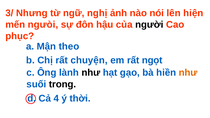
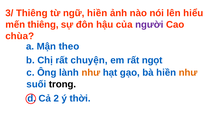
3/ Nhưng: Nhưng -> Thiêng
ngữ nghị: nghị -> hiền
hiện: hiện -> hiểu
mến ngưòi: ngưòi -> thiêng
người colour: black -> purple
phục: phục -> chùa
như at (91, 73) colour: black -> orange
4: 4 -> 2
